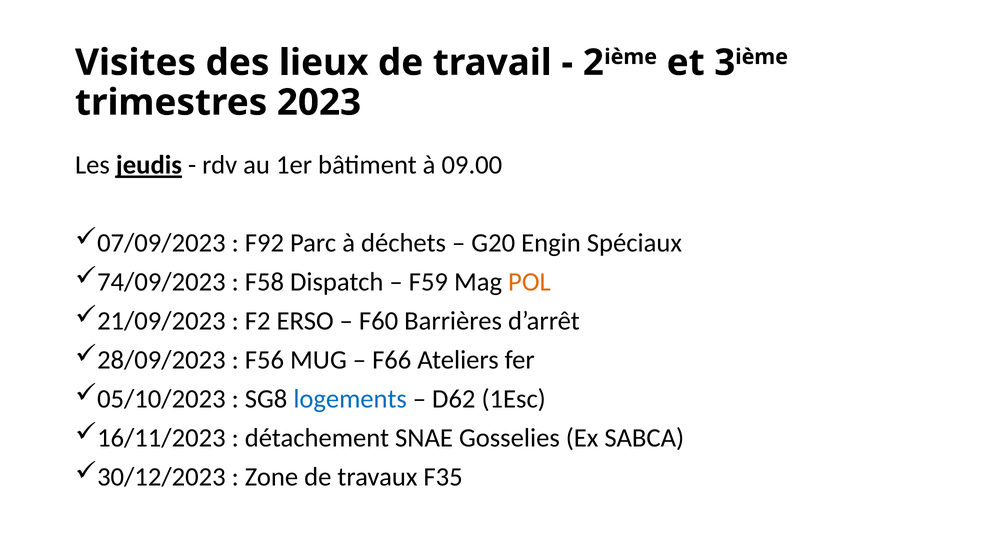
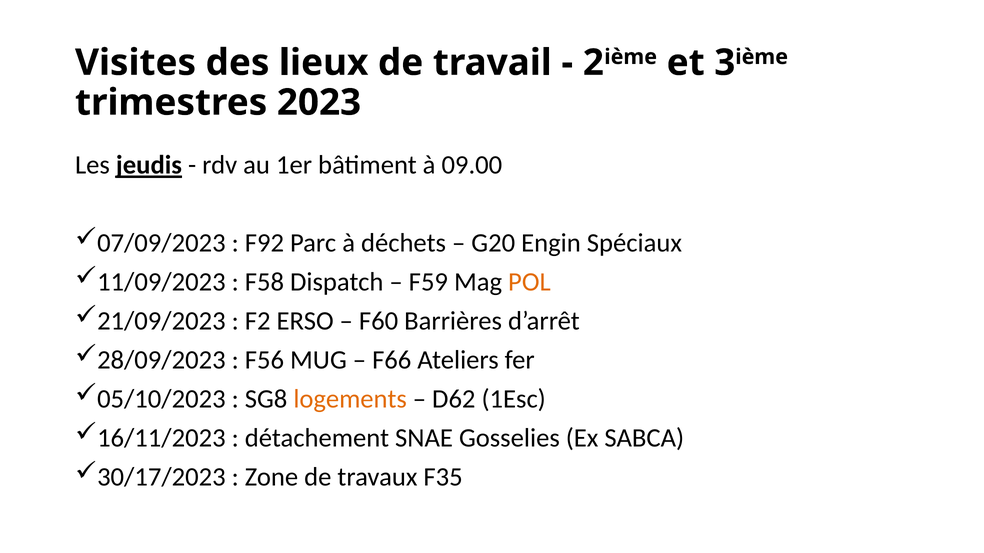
74/09/2023: 74/09/2023 -> 11/09/2023
logements colour: blue -> orange
30/12/2023: 30/12/2023 -> 30/17/2023
